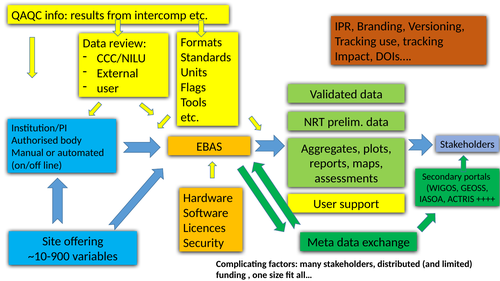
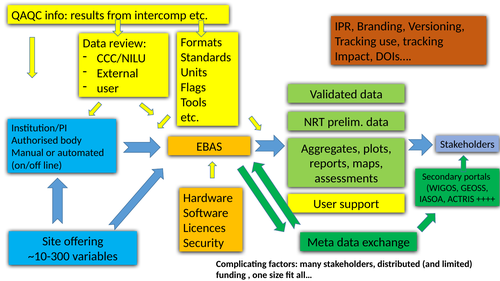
~10-900: ~10-900 -> ~10-300
